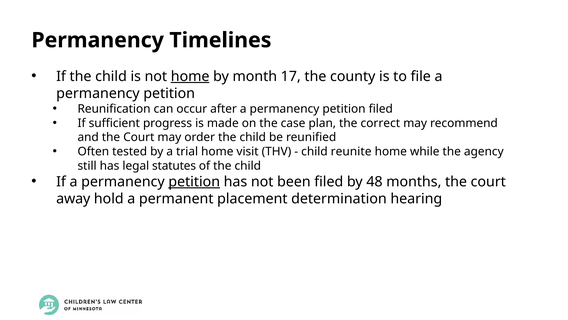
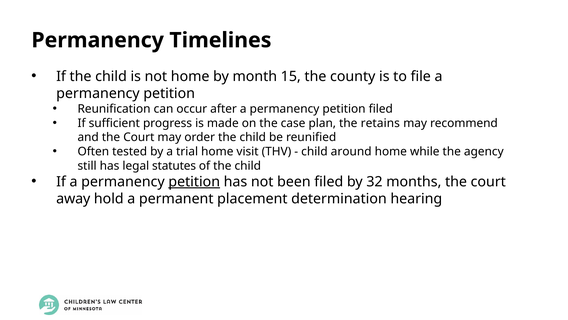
home at (190, 76) underline: present -> none
17: 17 -> 15
correct: correct -> retains
reunite: reunite -> around
48: 48 -> 32
